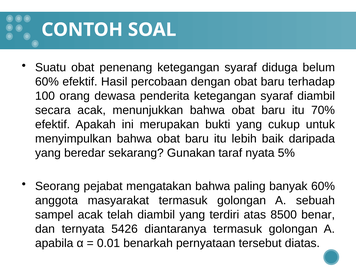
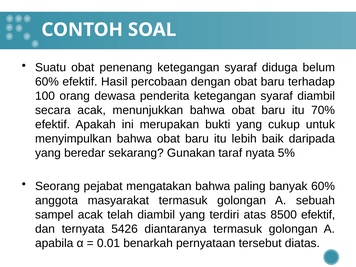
8500 benar: benar -> efektif
